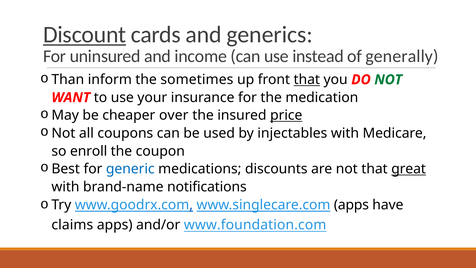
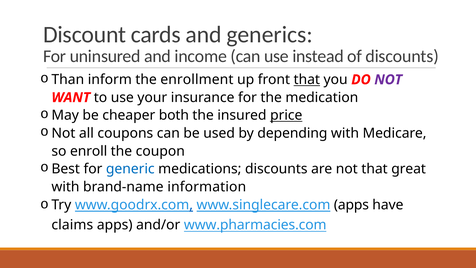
Discount underline: present -> none
of generally: generally -> discounts
sometimes: sometimes -> enrollment
NOT at (388, 80) colour: green -> purple
over: over -> both
injectables: injectables -> depending
great underline: present -> none
notifications: notifications -> information
www.foundation.com: www.foundation.com -> www.pharmacies.com
